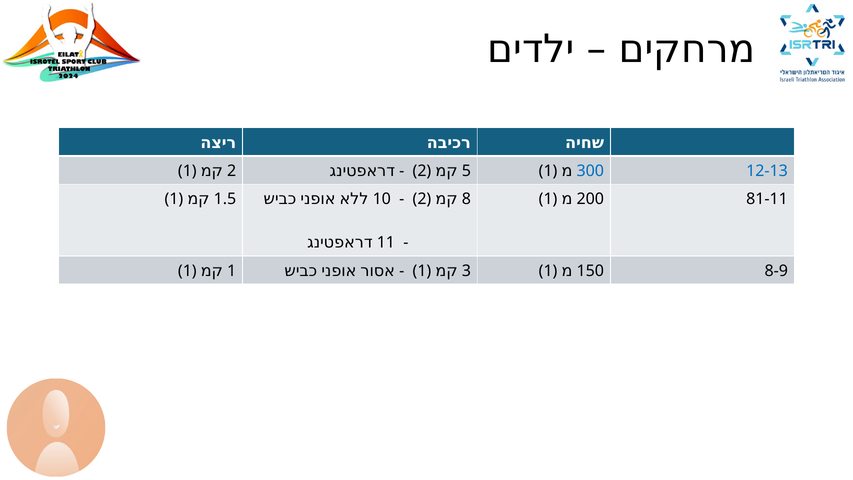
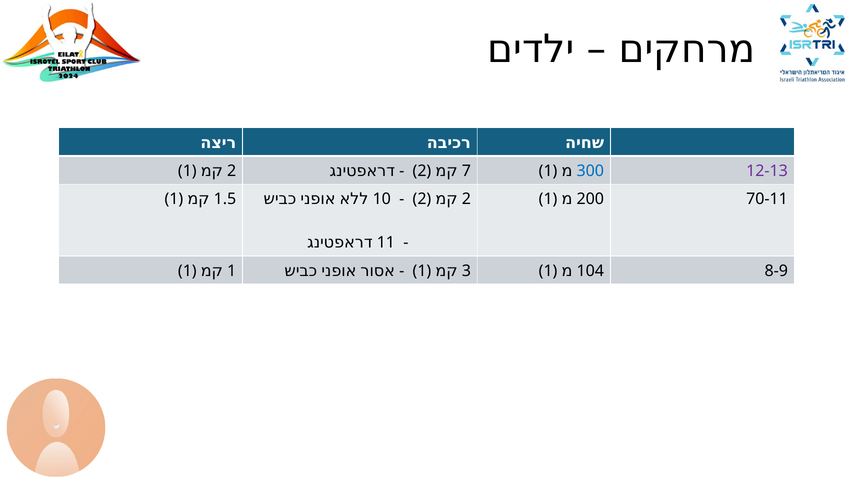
5: 5 -> 7
12-13 colour: blue -> purple
8 at (466, 199): 8 -> 2
81-11: 81-11 -> 70-11
150: 150 -> 104
